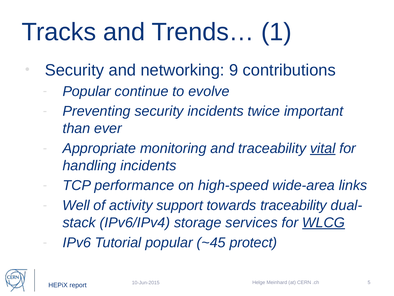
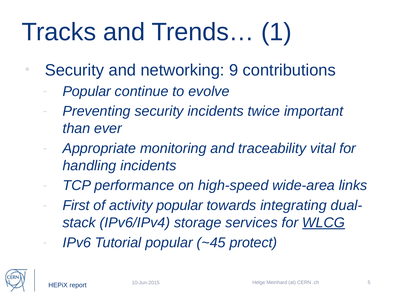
vital underline: present -> none
Well: Well -> First
activity support: support -> popular
towards traceability: traceability -> integrating
